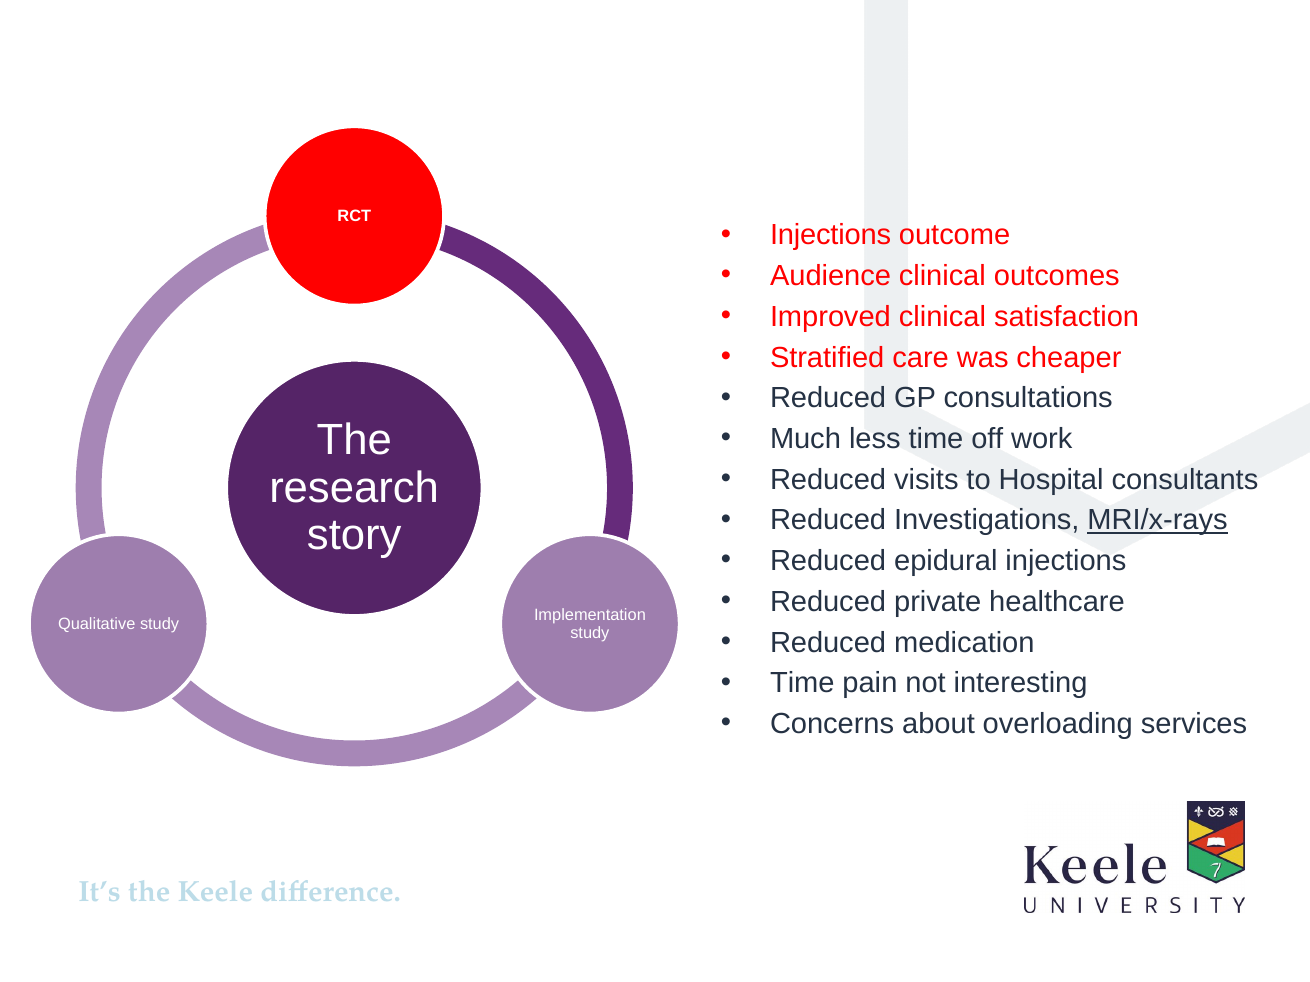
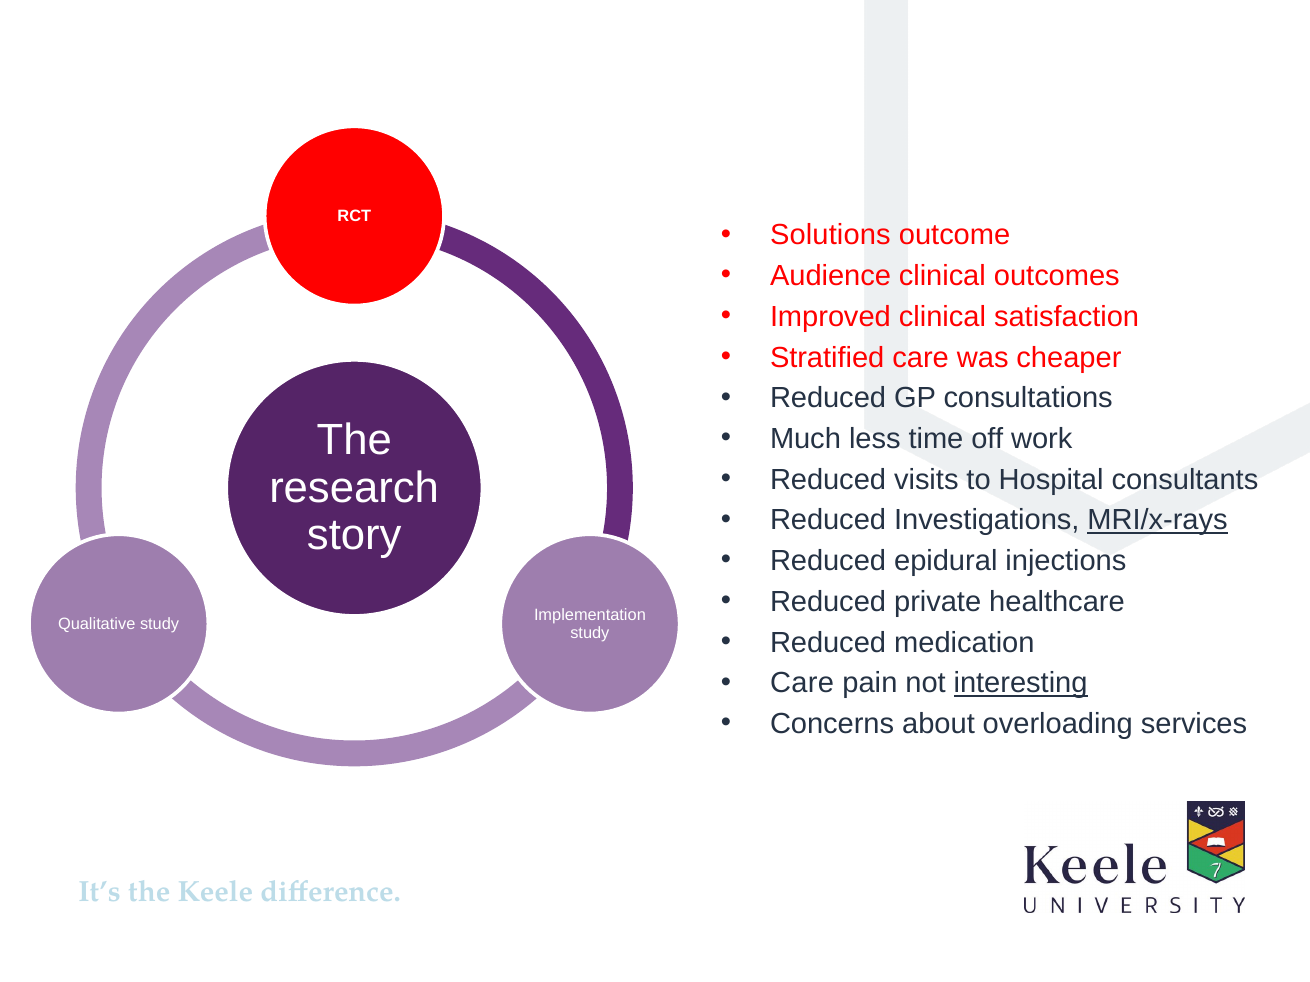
Injections at (831, 235): Injections -> Solutions
Time at (802, 684): Time -> Care
interesting underline: none -> present
